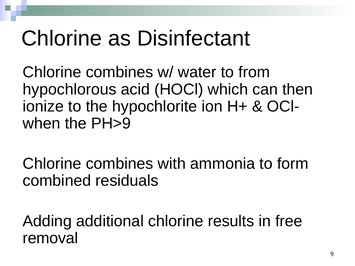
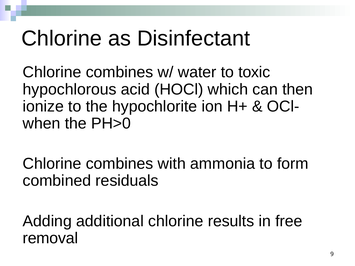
from: from -> toxic
PH>9: PH>9 -> PH>0
